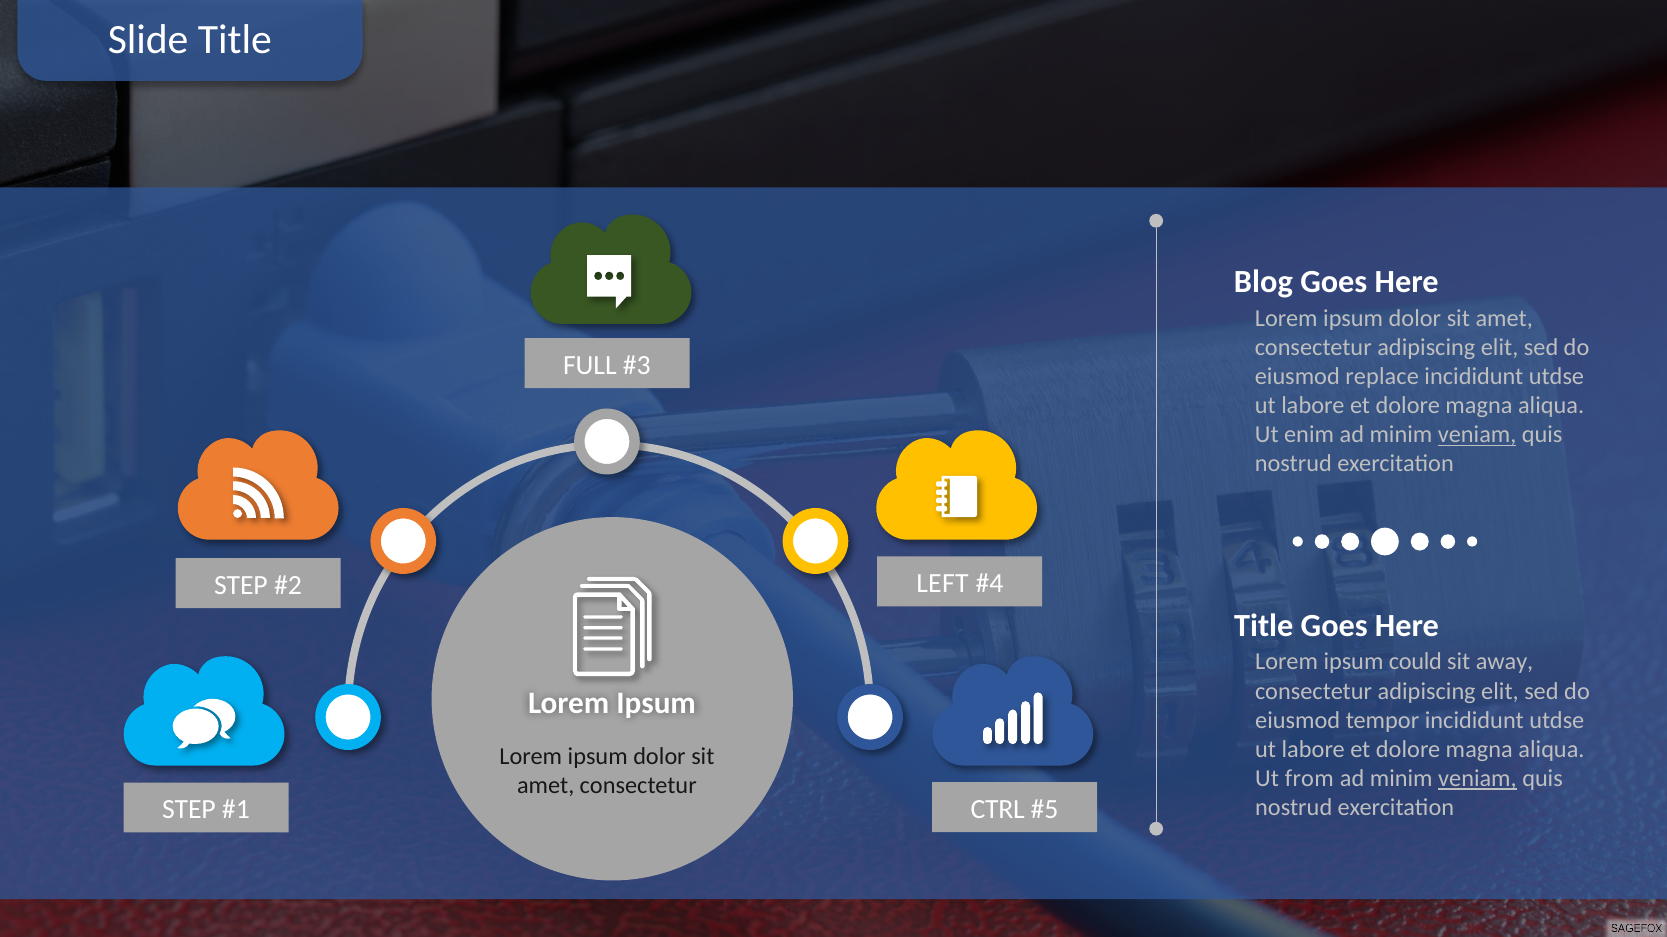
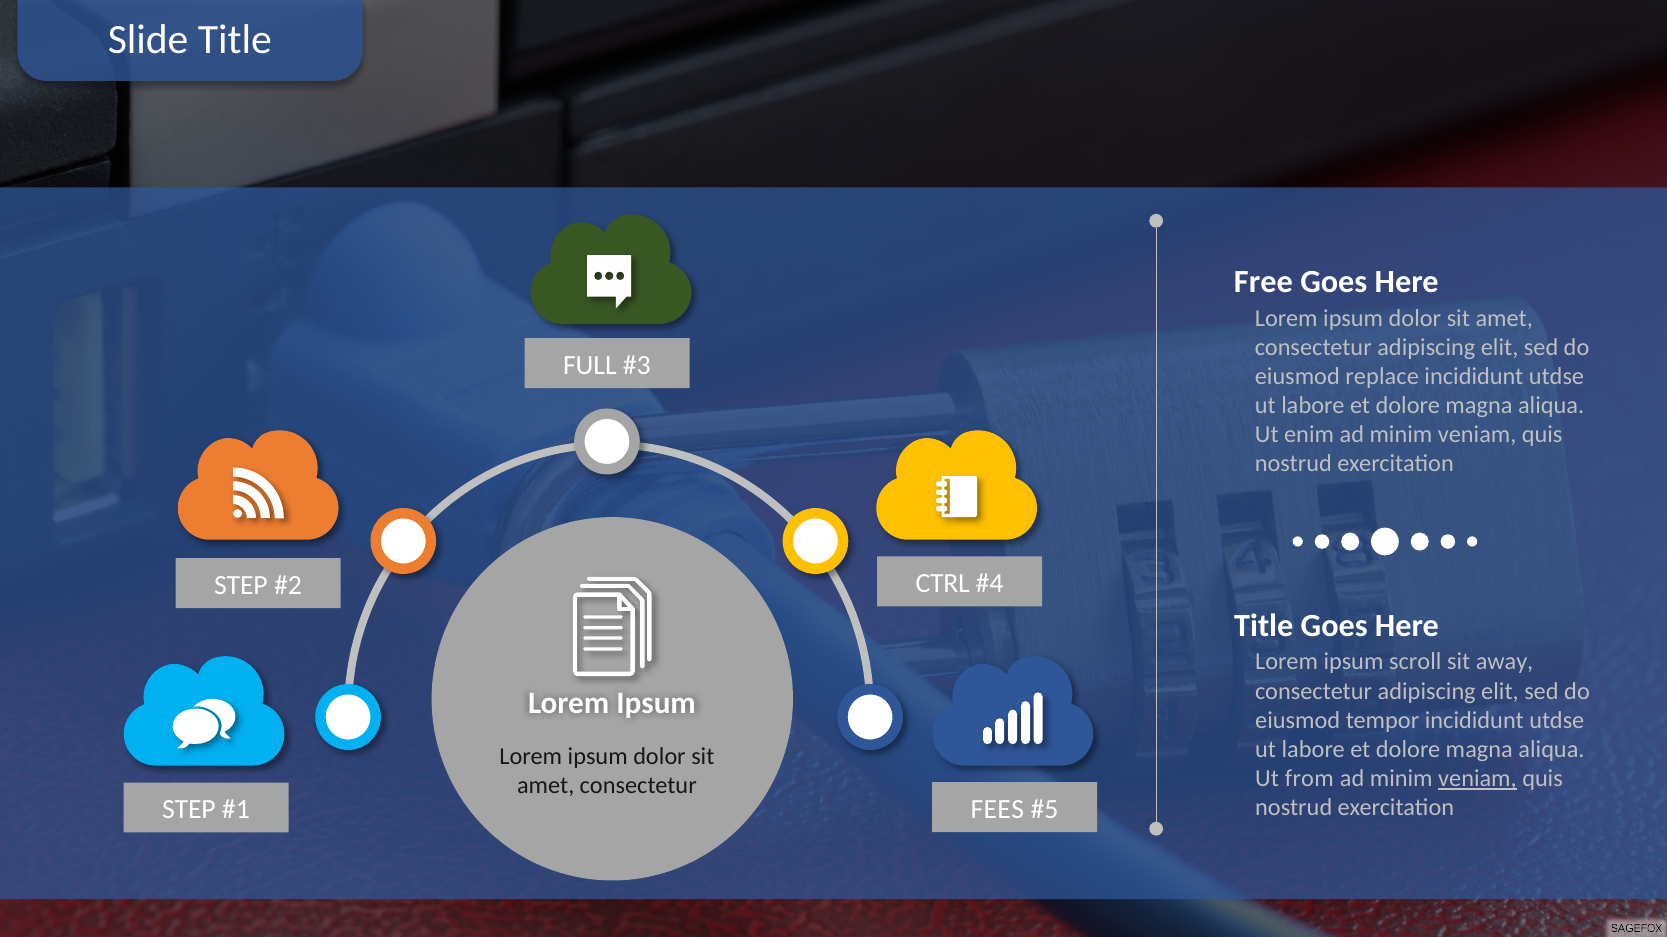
Blog: Blog -> Free
veniam at (1477, 435) underline: present -> none
LEFT: LEFT -> CTRL
could: could -> scroll
CTRL: CTRL -> FEES
